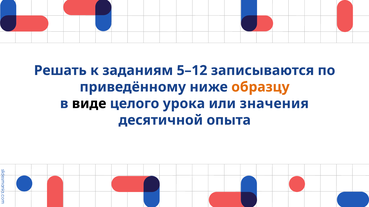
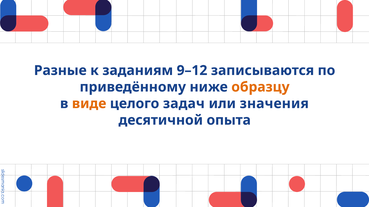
Решать: Решать -> Разные
5–12: 5–12 -> 9–12
виде colour: black -> orange
урока: урока -> задач
